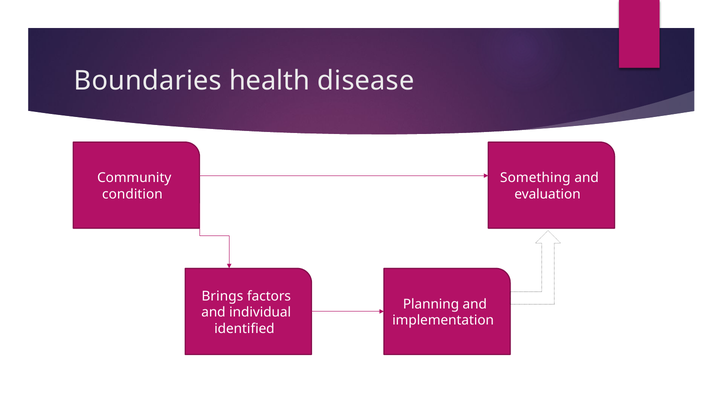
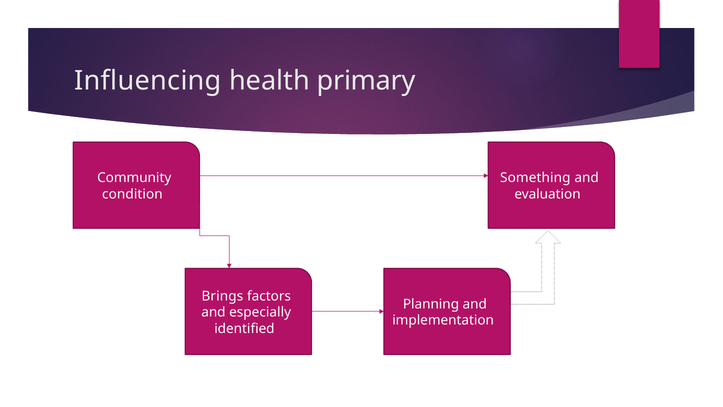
Boundaries: Boundaries -> Influencing
disease: disease -> primary
individual: individual -> especially
